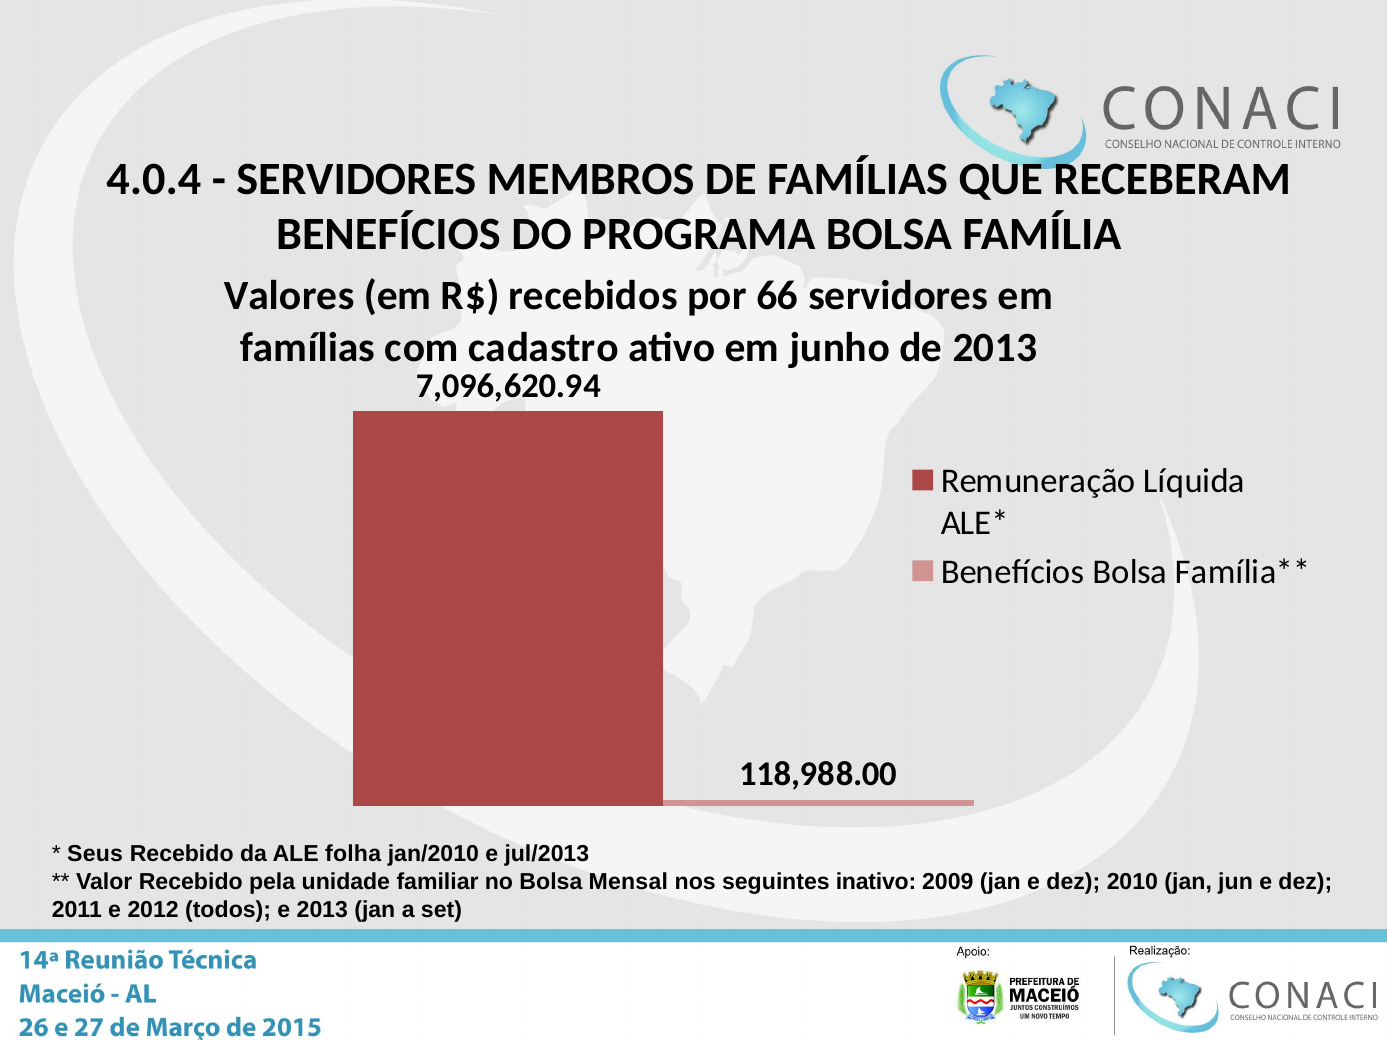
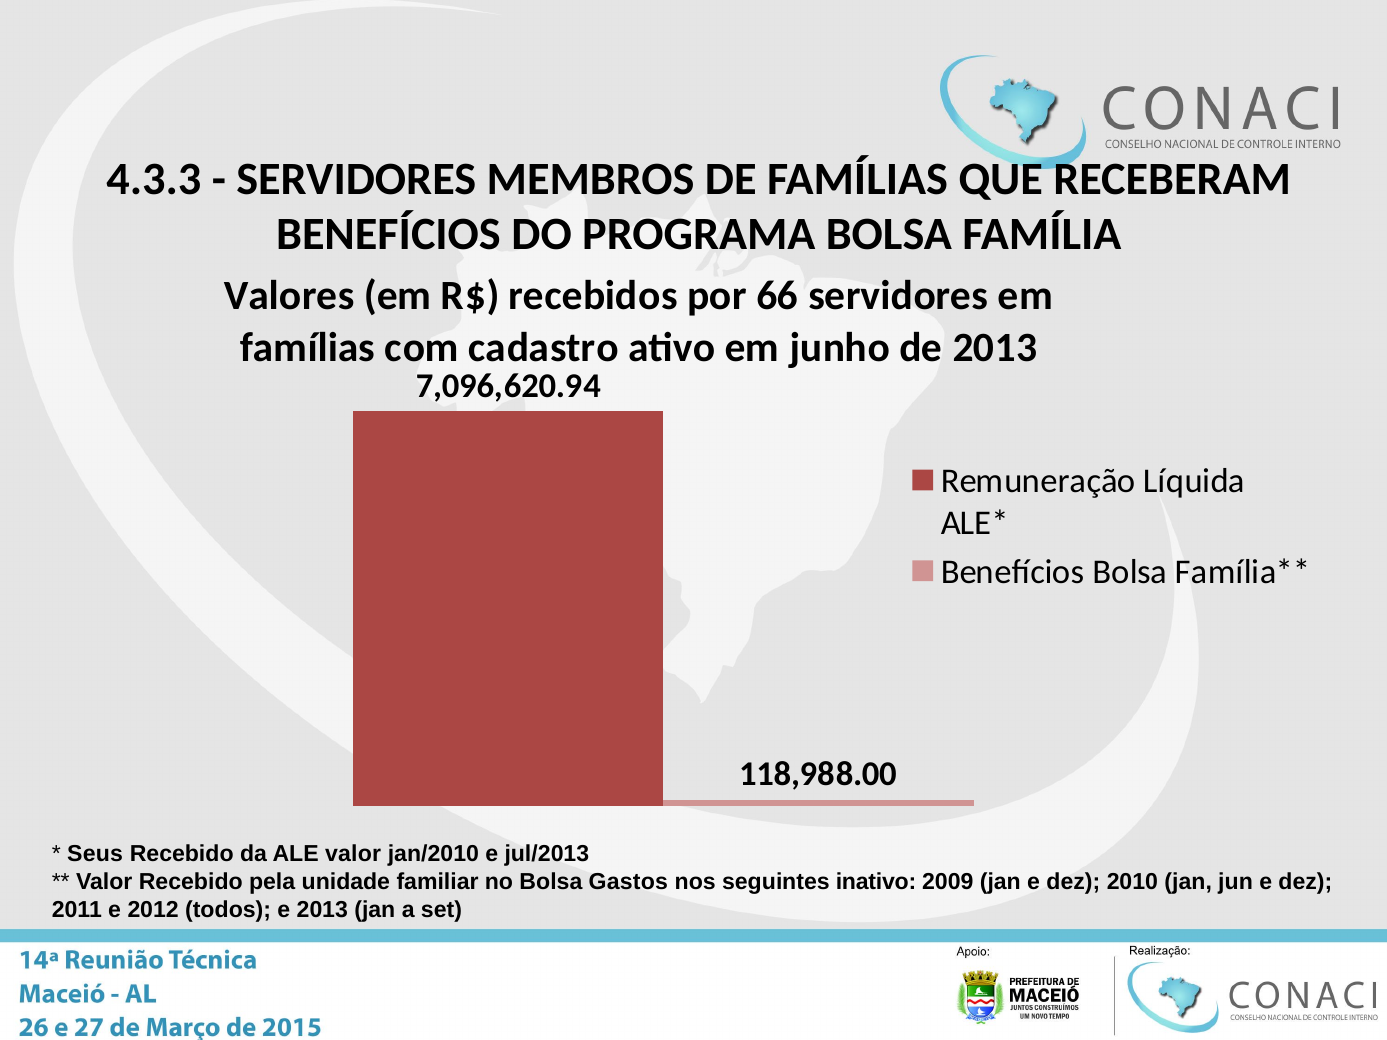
4.0.4: 4.0.4 -> 4.3.3
ALE folha: folha -> valor
Mensal: Mensal -> Gastos
